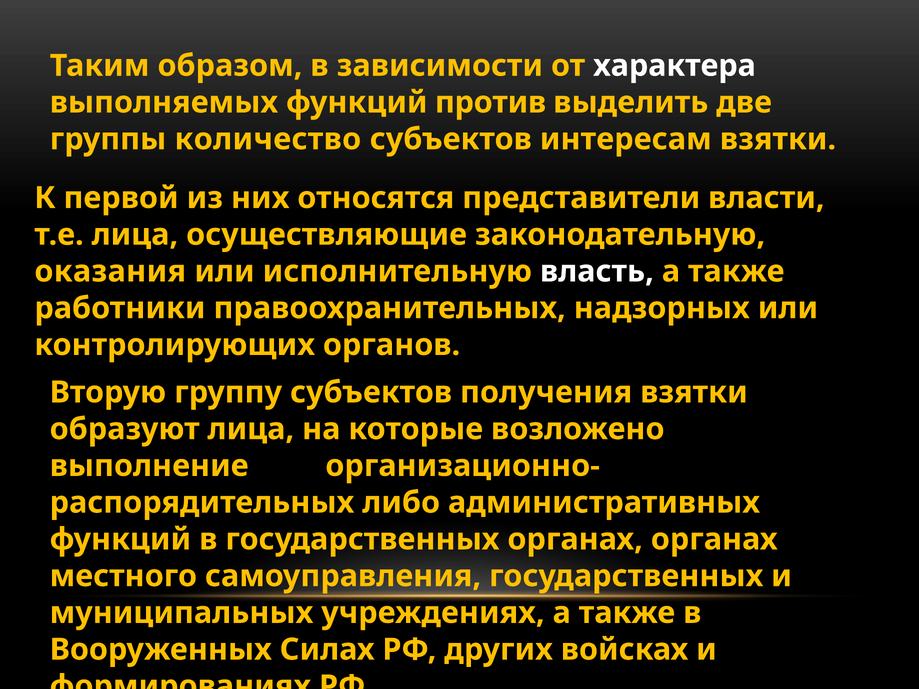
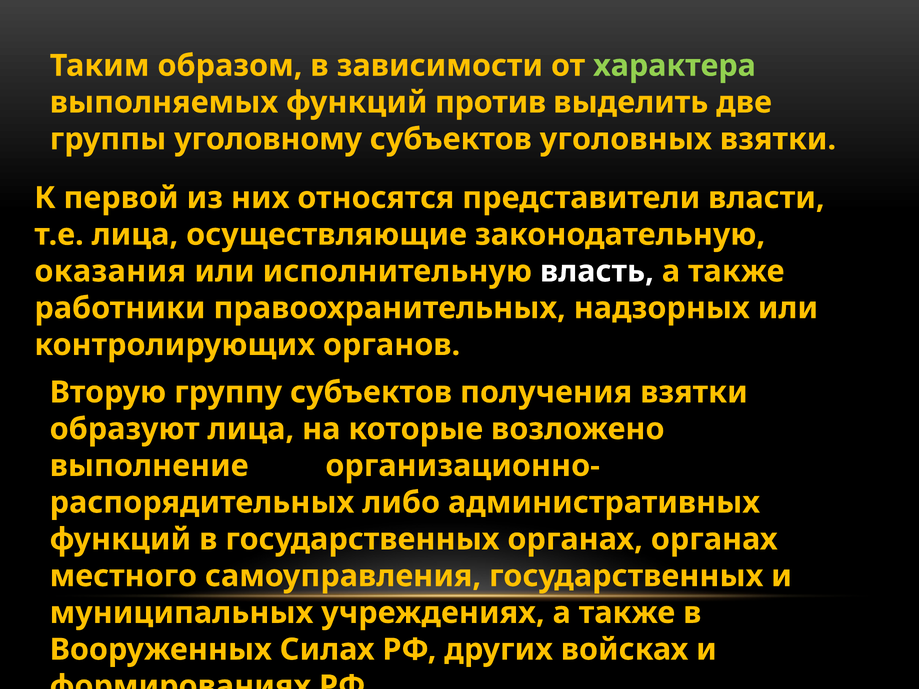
характера colour: white -> light green
количество: количество -> уголовному
интересам: интересам -> уголовных
